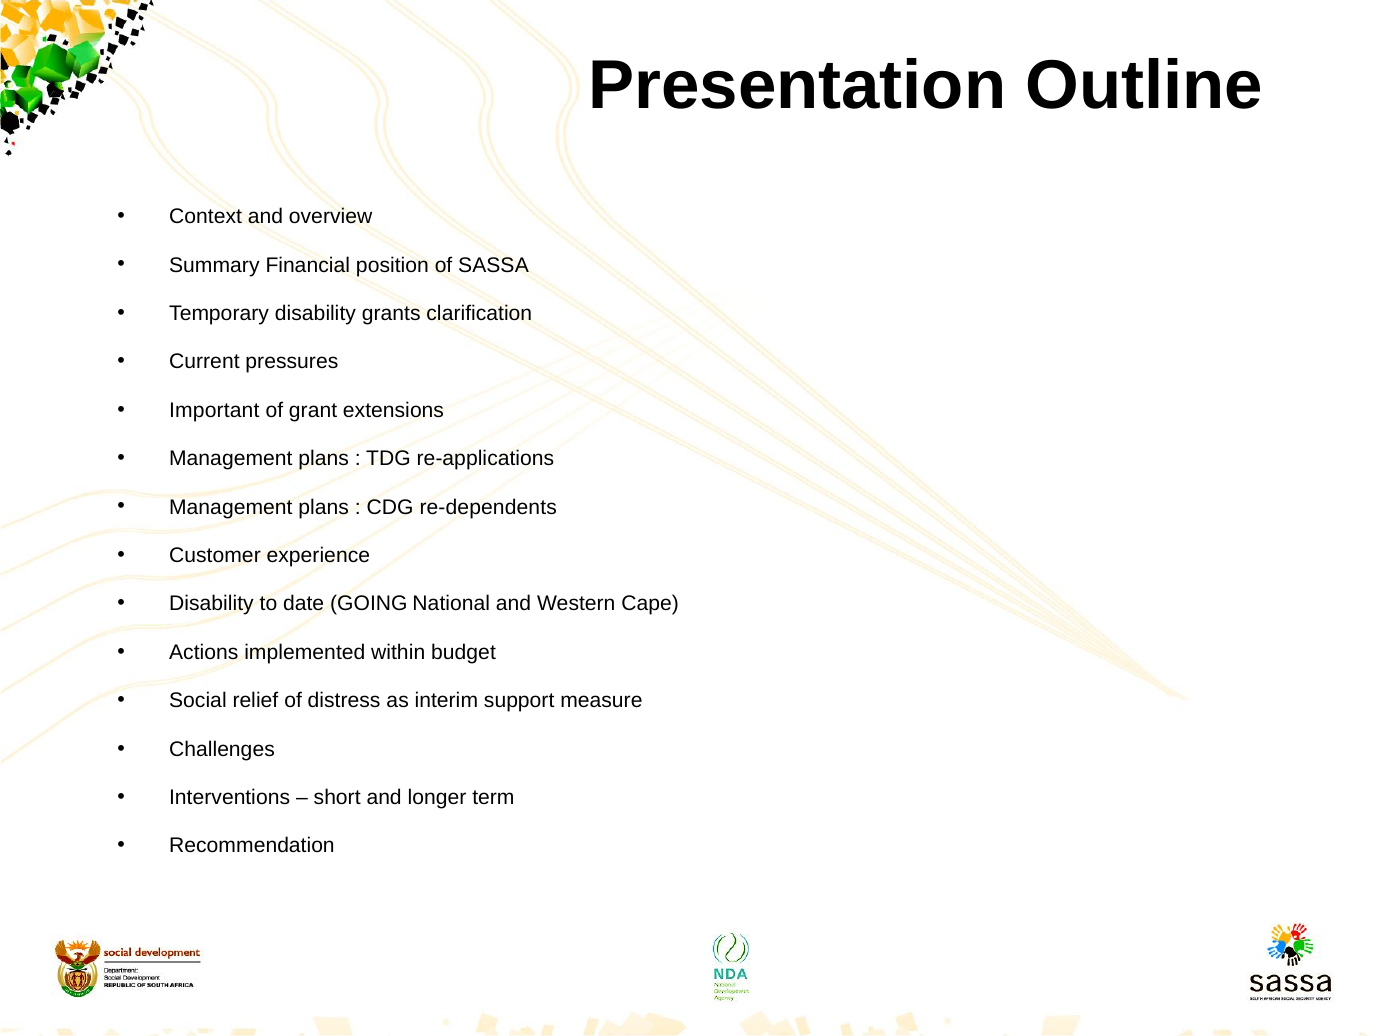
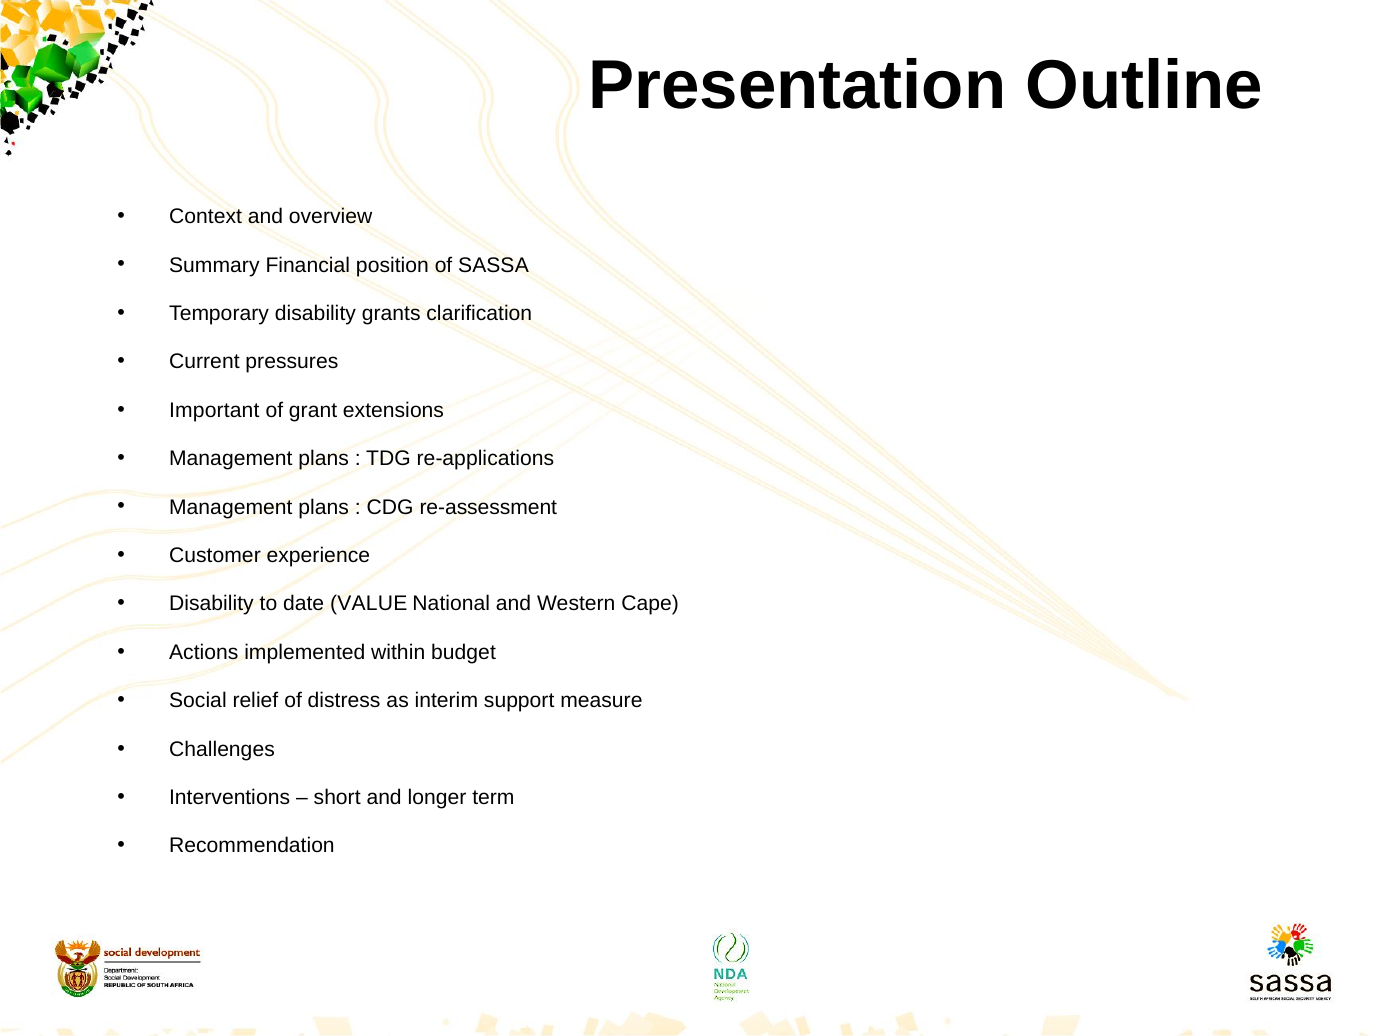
re-dependents: re-dependents -> re-assessment
GOING: GOING -> VALUE
